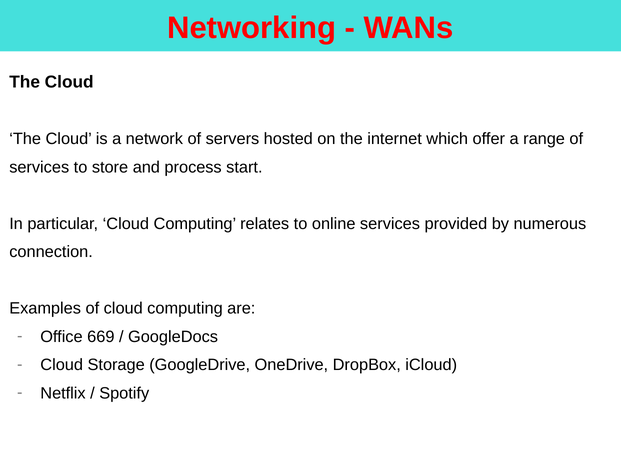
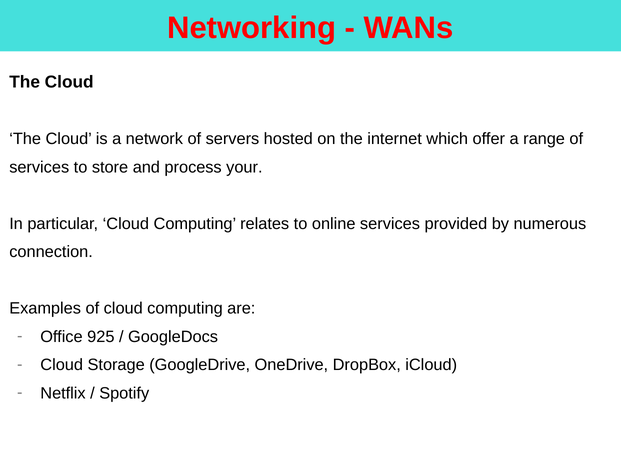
start: start -> your
669: 669 -> 925
